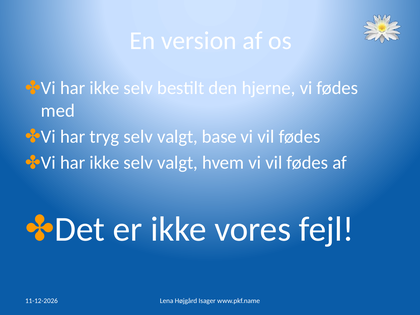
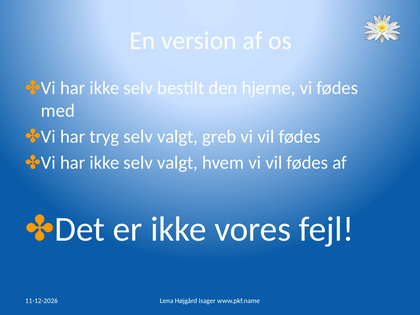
base: base -> greb
